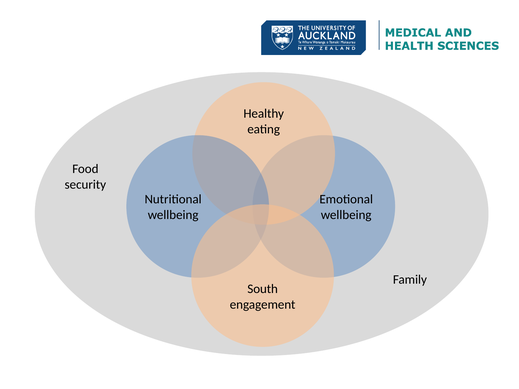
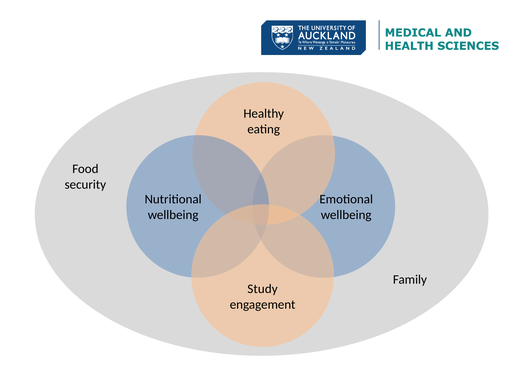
South: South -> Study
